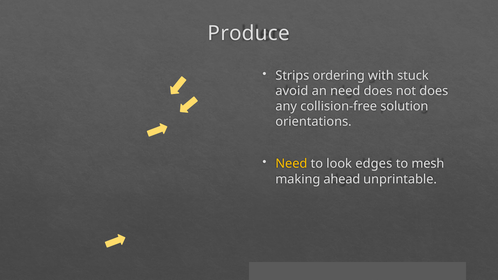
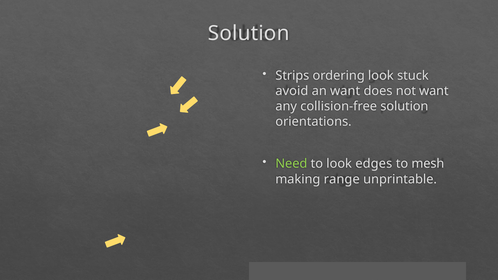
Produce at (249, 33): Produce -> Solution
ordering with: with -> look
an need: need -> want
not does: does -> want
Need at (291, 164) colour: yellow -> light green
ahead: ahead -> range
